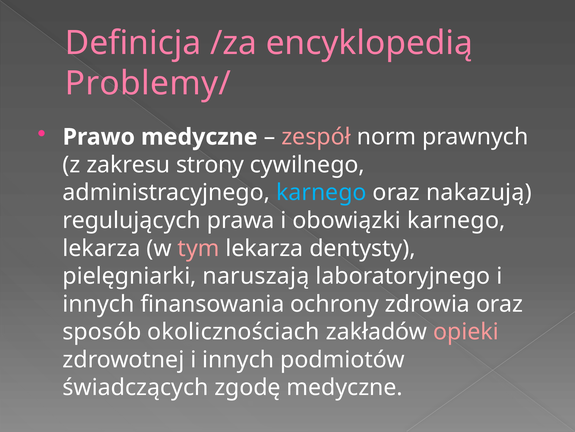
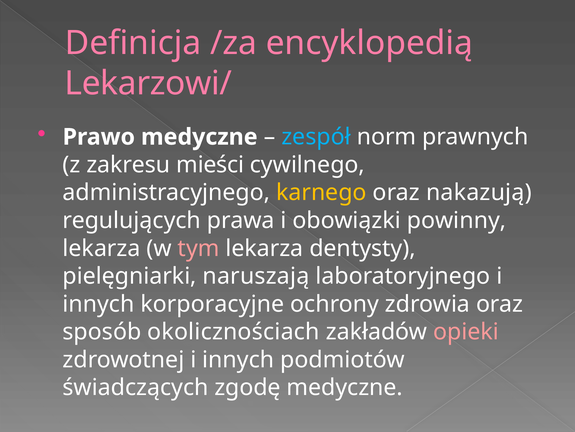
Problemy/: Problemy/ -> Lekarzowi/
zespół colour: pink -> light blue
strony: strony -> mieści
karnego at (321, 192) colour: light blue -> yellow
obowiązki karnego: karnego -> powinny
finansowania: finansowania -> korporacyjne
